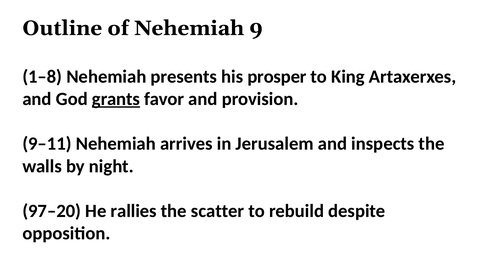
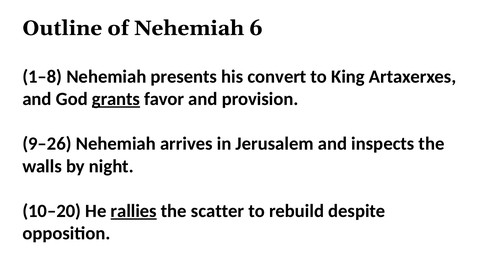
9: 9 -> 6
prosper: prosper -> convert
9–11: 9–11 -> 9–26
97–20: 97–20 -> 10–20
rallies underline: none -> present
